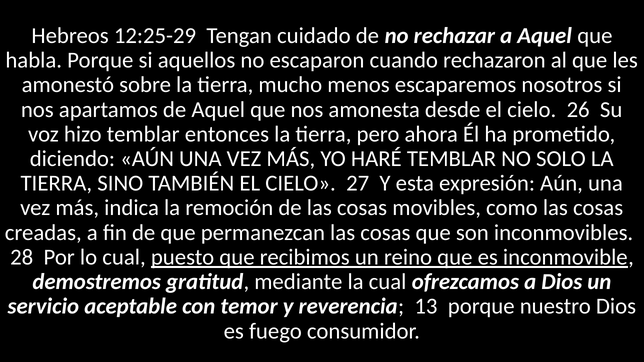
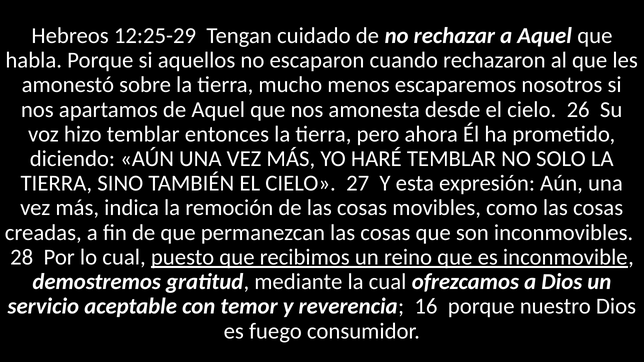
13: 13 -> 16
